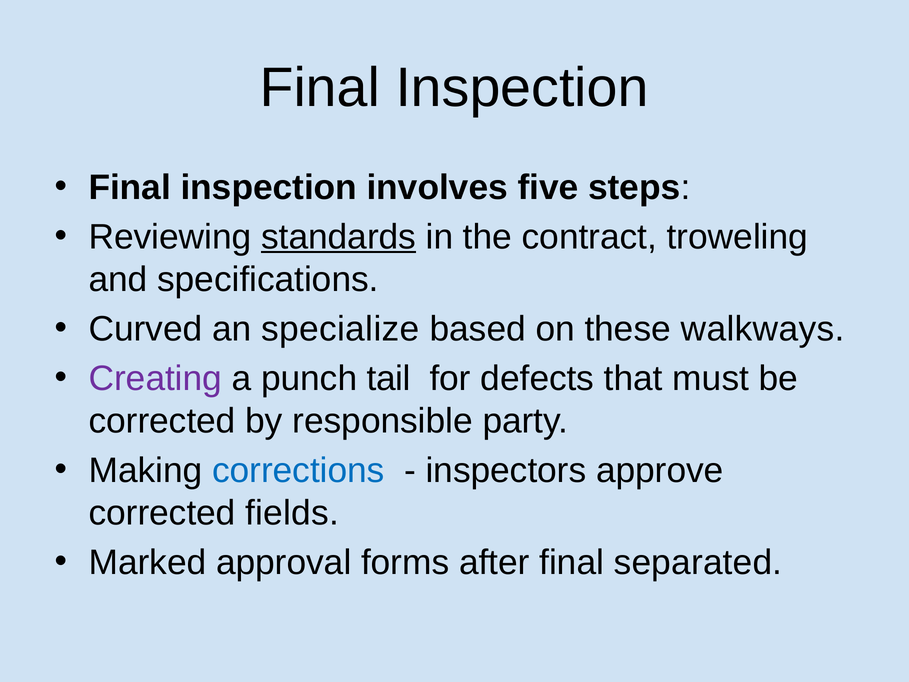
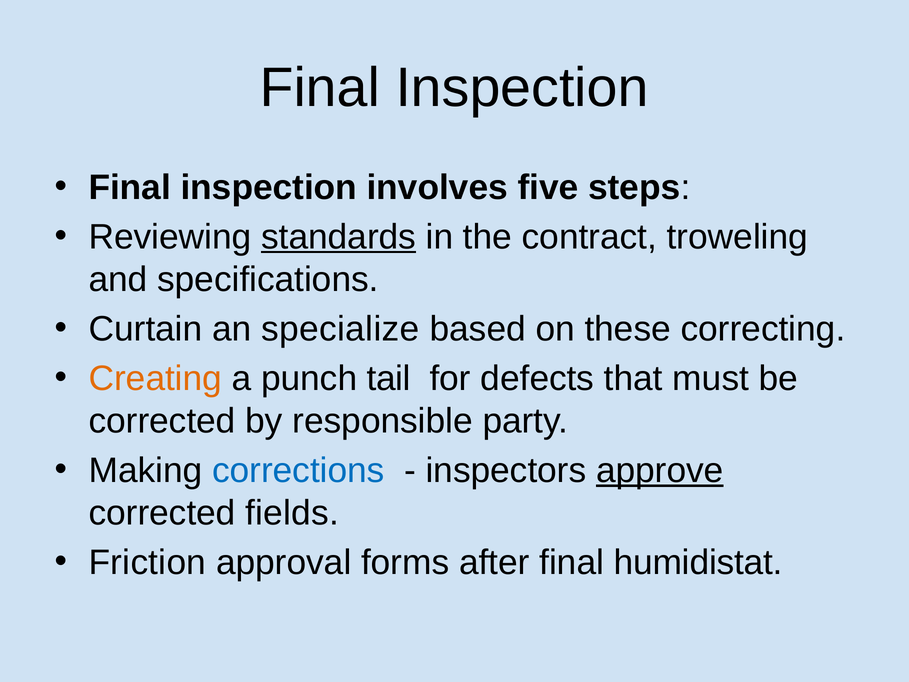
Curved: Curved -> Curtain
walkways: walkways -> correcting
Creating colour: purple -> orange
approve underline: none -> present
Marked: Marked -> Friction
separated: separated -> humidistat
